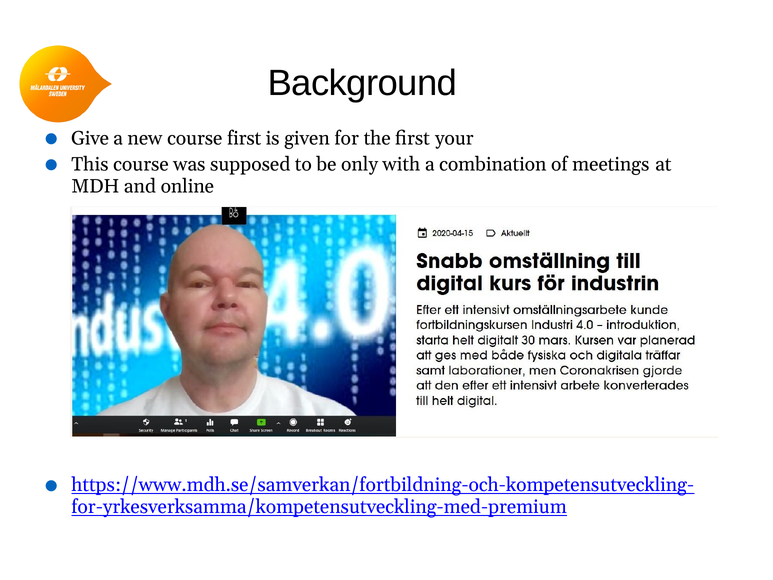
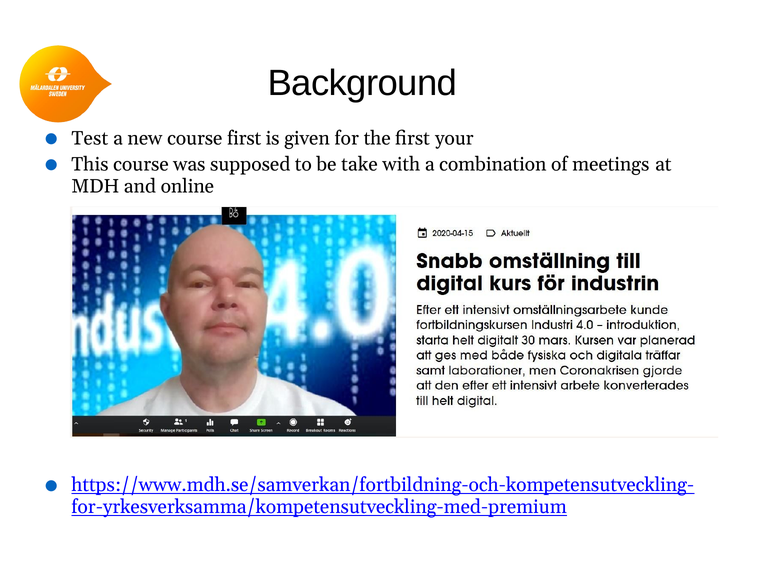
Give: Give -> Test
only: only -> take
